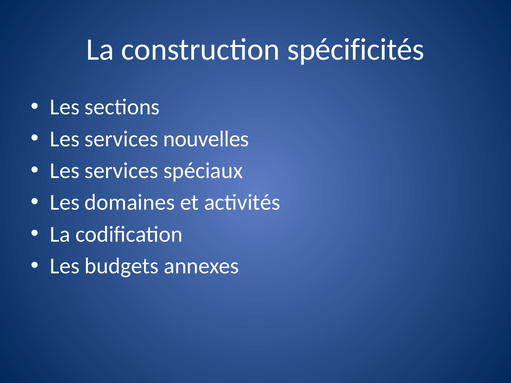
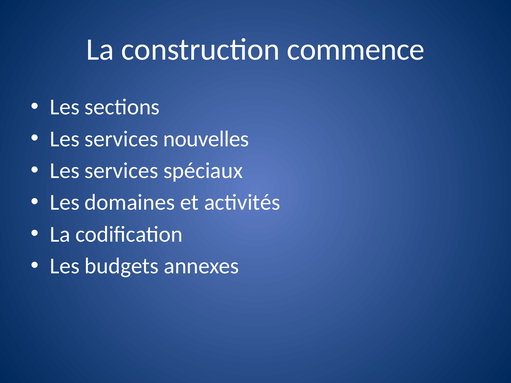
spécificités: spécificités -> commence
